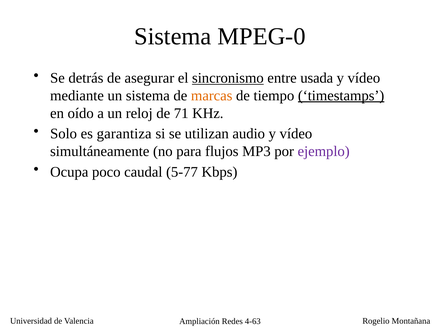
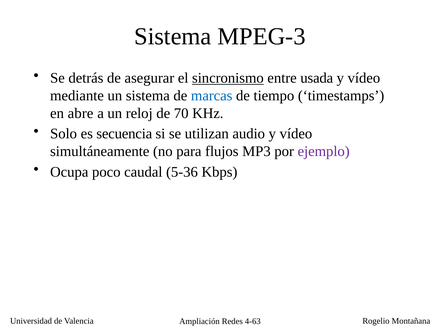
MPEG-0: MPEG-0 -> MPEG-3
marcas colour: orange -> blue
timestamps underline: present -> none
oído: oído -> abre
71: 71 -> 70
garantiza: garantiza -> secuencia
5-77: 5-77 -> 5-36
